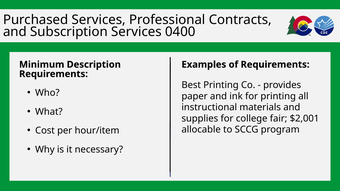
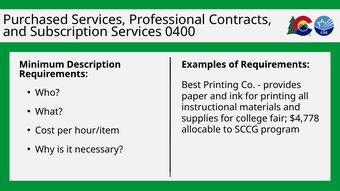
$2,001: $2,001 -> $4,778
